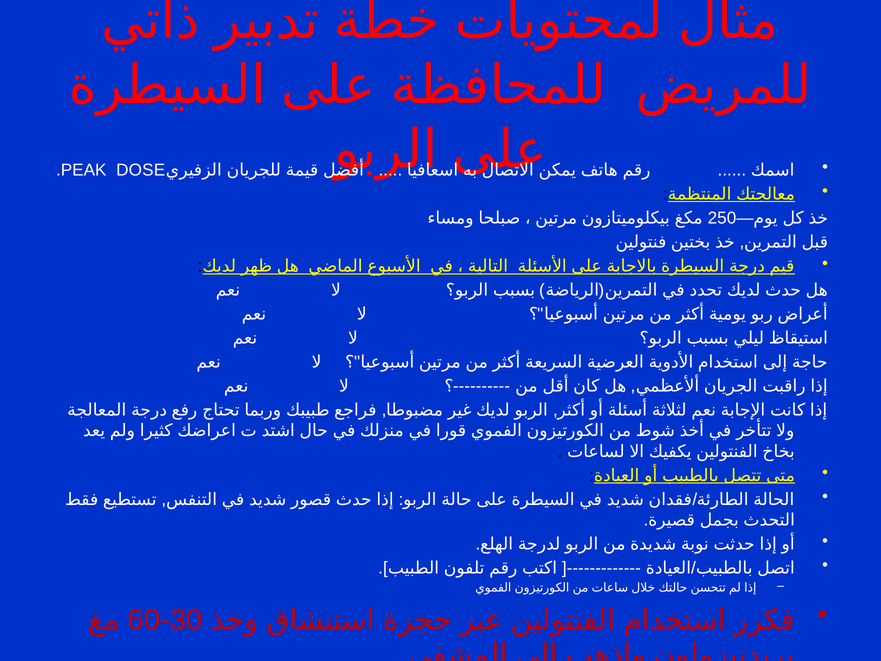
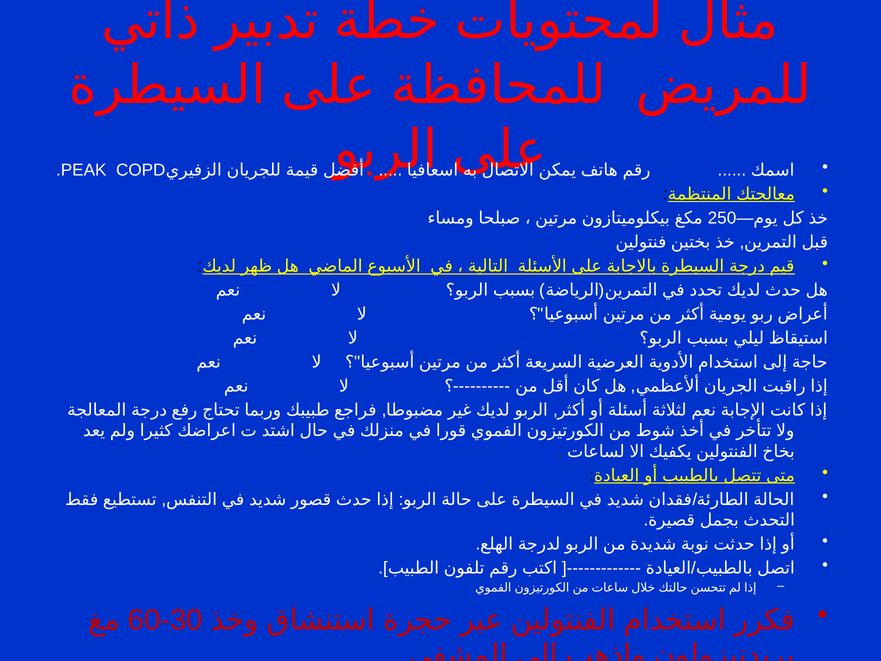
DOSE: DOSE -> COPD
